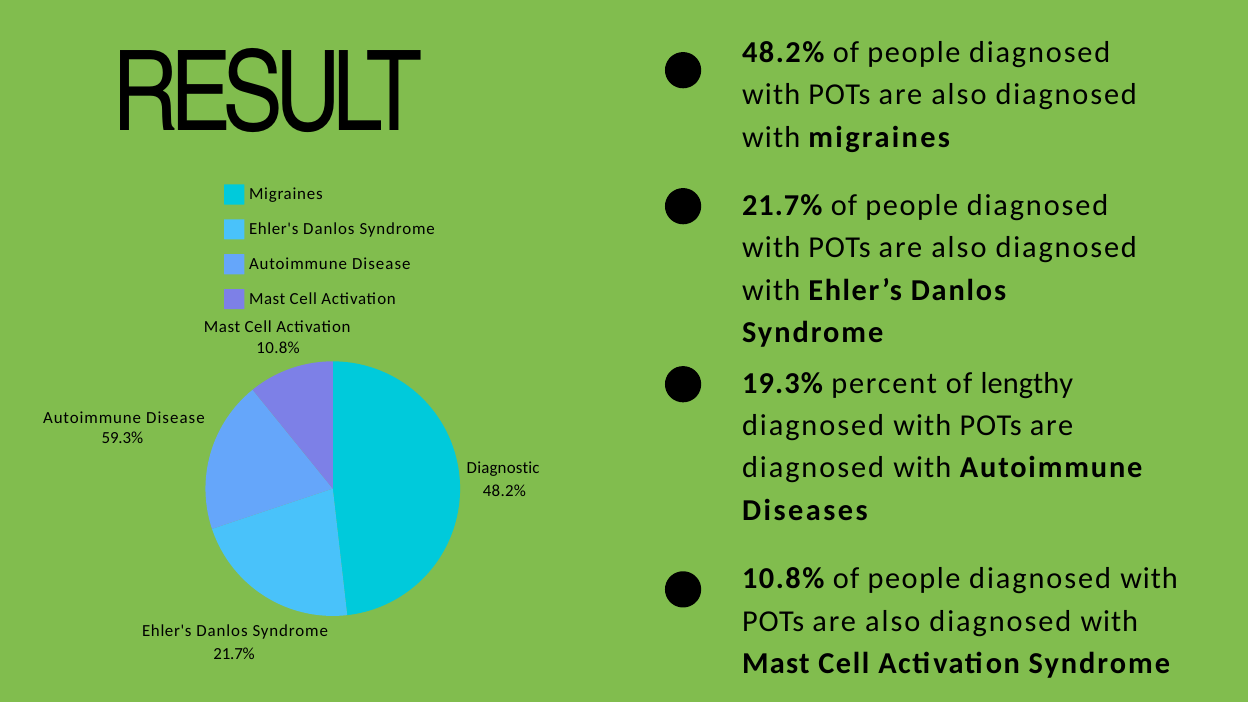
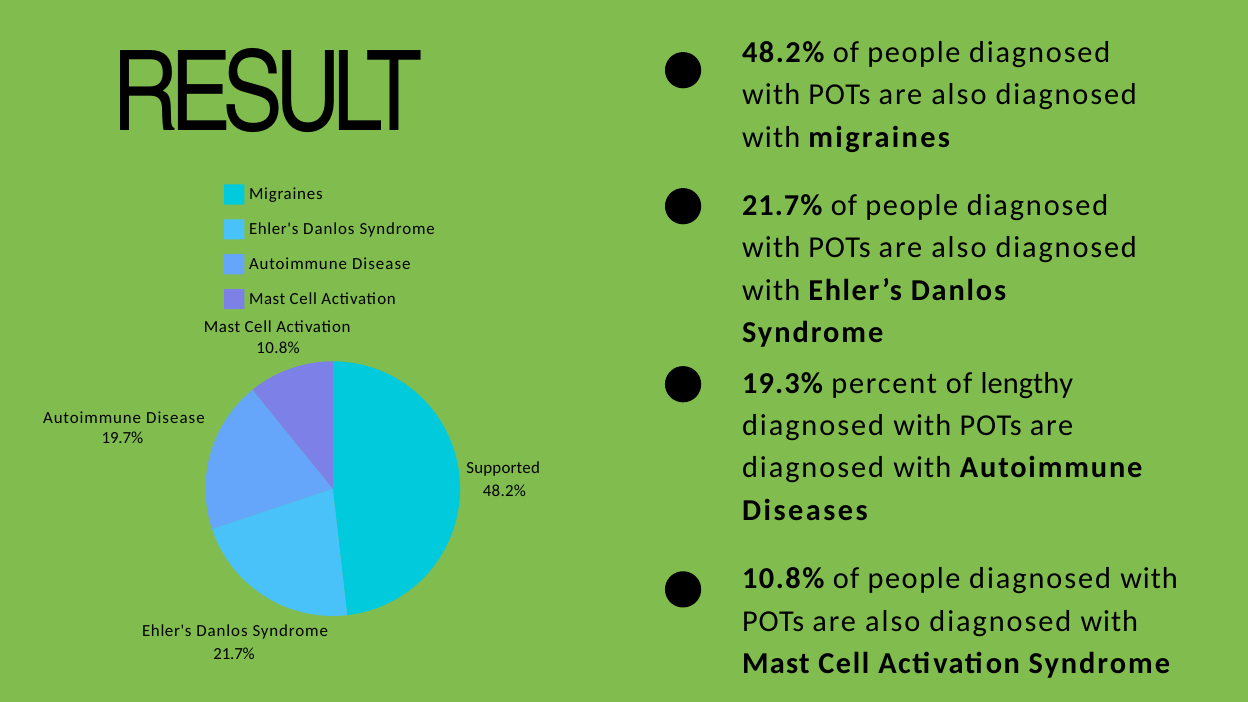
59.3%: 59.3% -> 19.7%
Diagnostic: Diagnostic -> Supported
